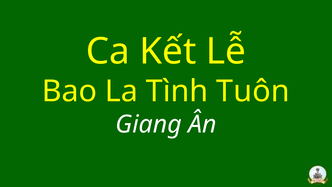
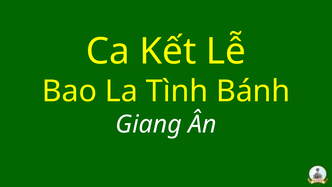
Tuôn: Tuôn -> Bánh
